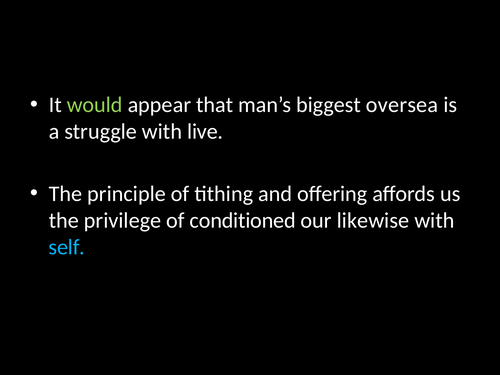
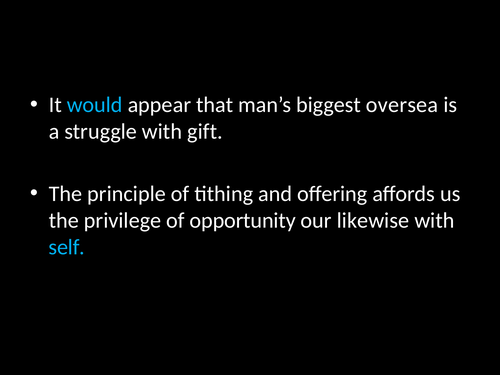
would colour: light green -> light blue
live: live -> gift
conditioned: conditioned -> opportunity
